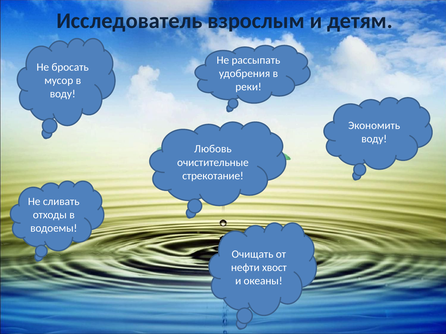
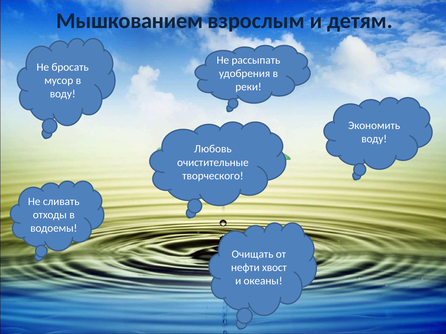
Исследователь: Исследователь -> Мышкованием
стрекотание: стрекотание -> творческого
